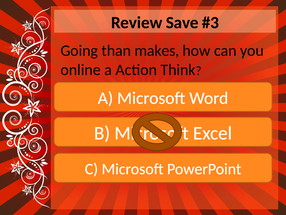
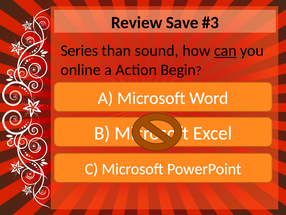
Going: Going -> Series
makes: makes -> sound
can underline: none -> present
Think: Think -> Begin
